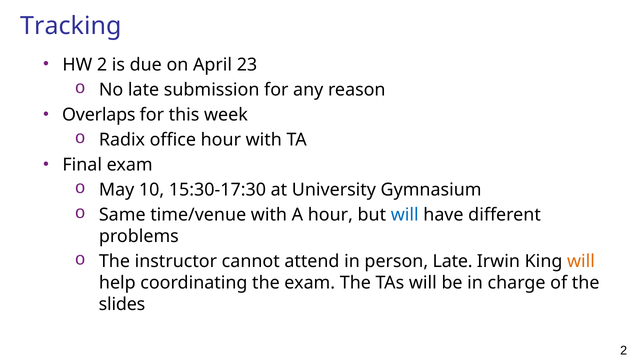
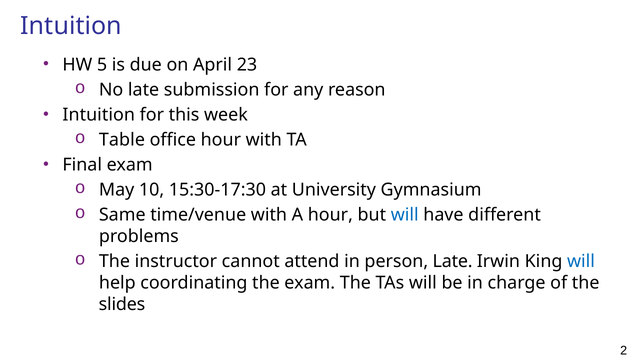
Tracking at (71, 26): Tracking -> Intuition
HW 2: 2 -> 5
Overlaps at (99, 115): Overlaps -> Intuition
Radix: Radix -> Table
will at (581, 261) colour: orange -> blue
